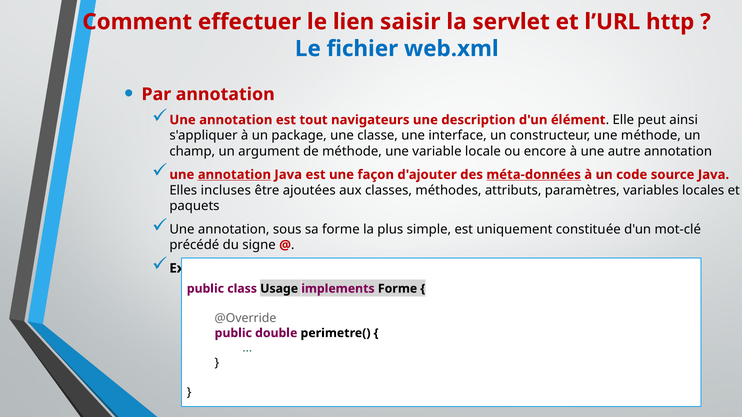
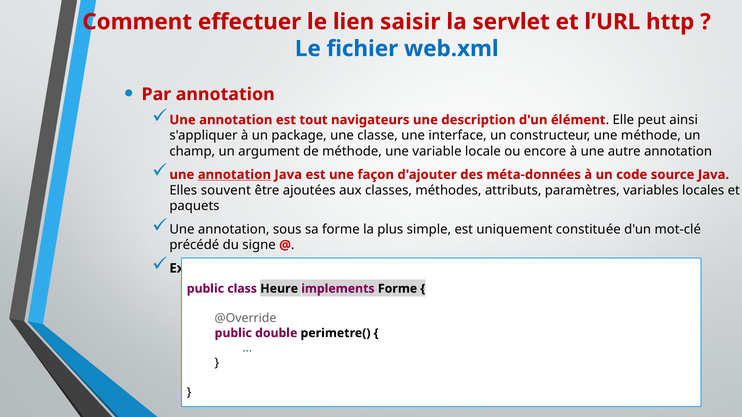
méta-données underline: present -> none
incluses: incluses -> souvent
Usage: Usage -> Heure
